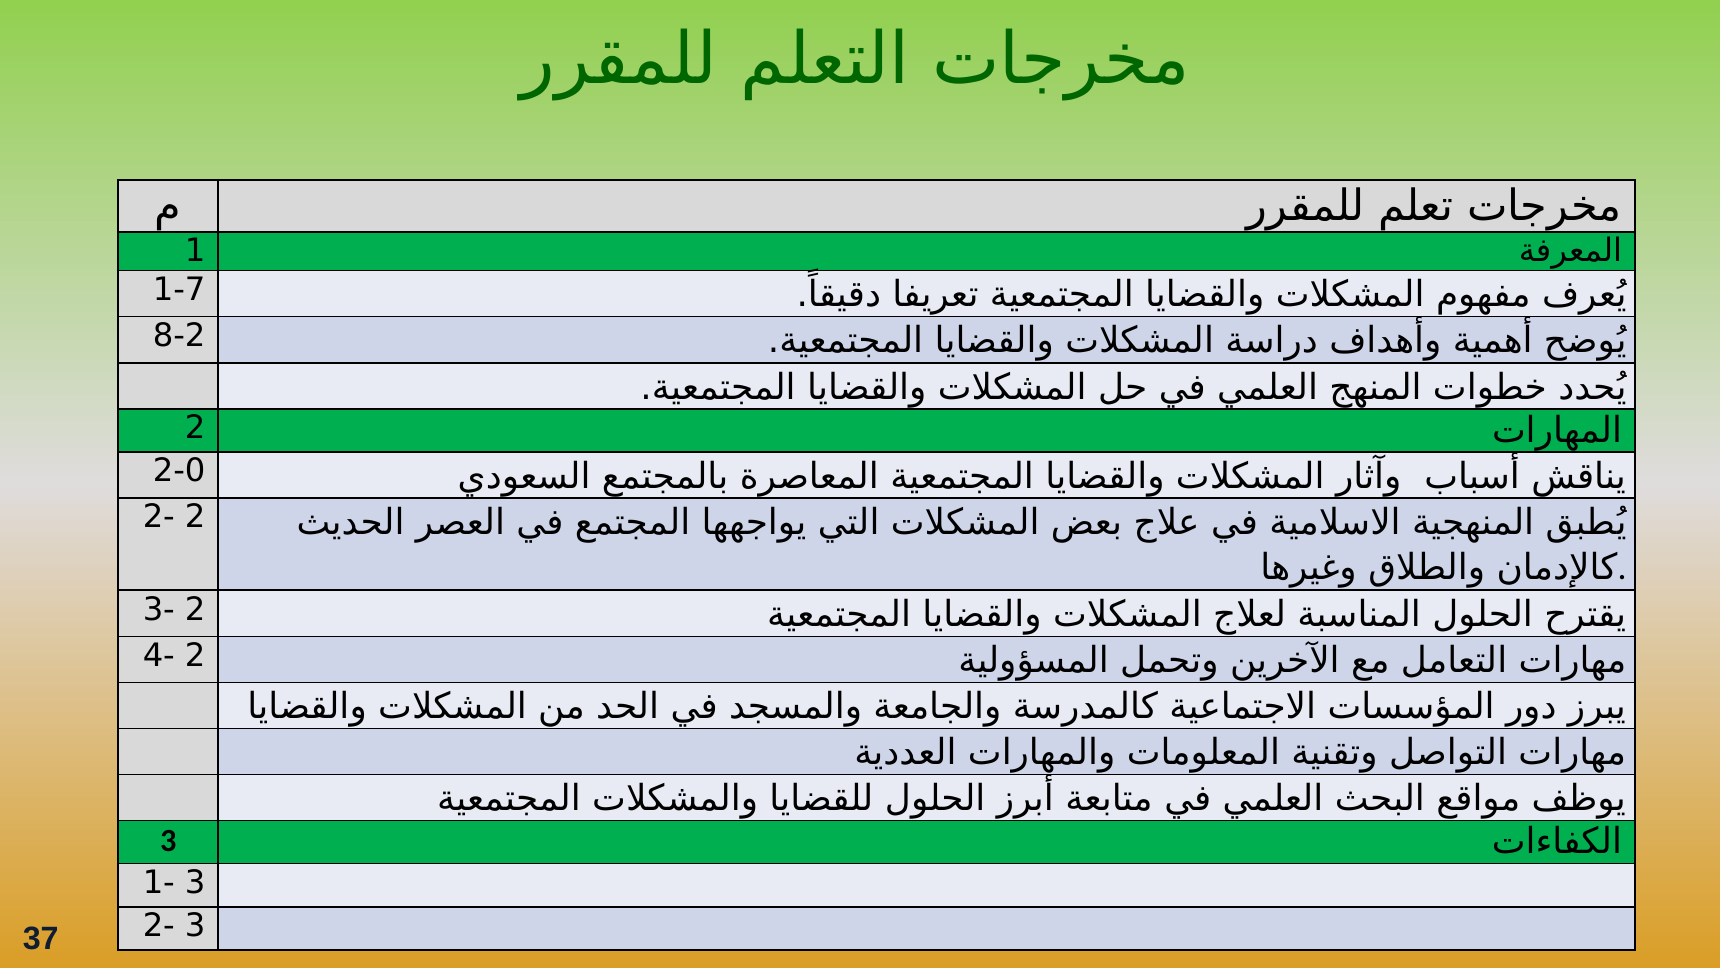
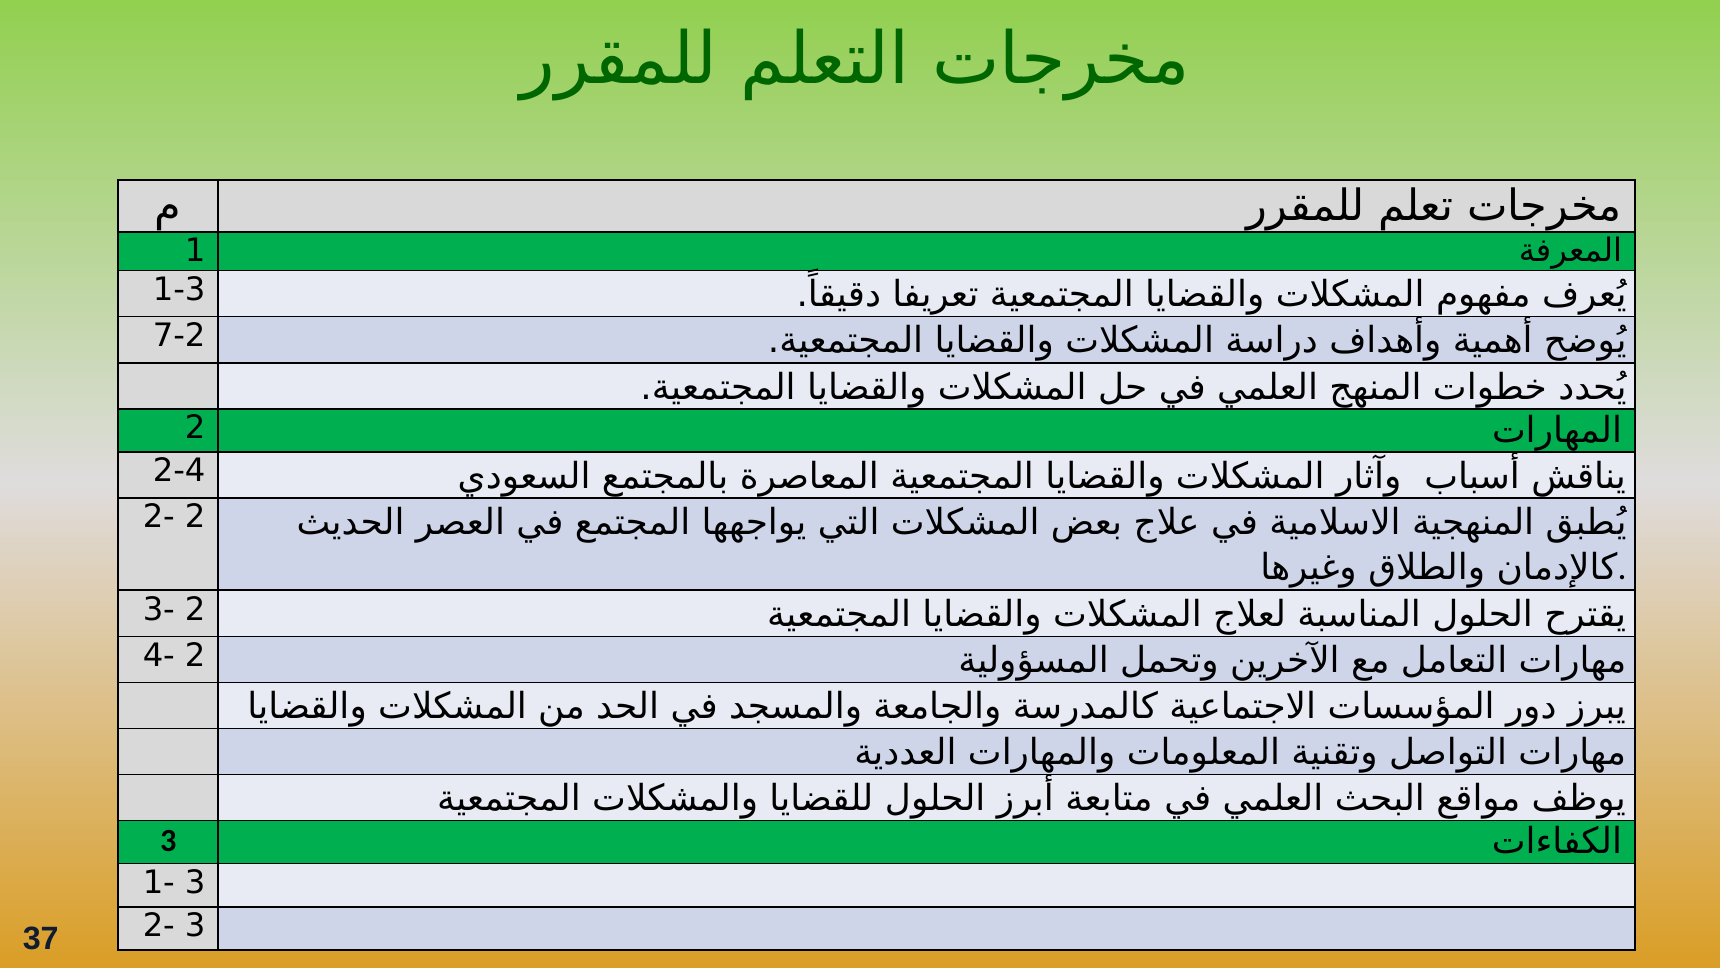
1-7: 1-7 -> 1-3
8-2: 8-2 -> 7-2
2-0: 2-0 -> 2-4
